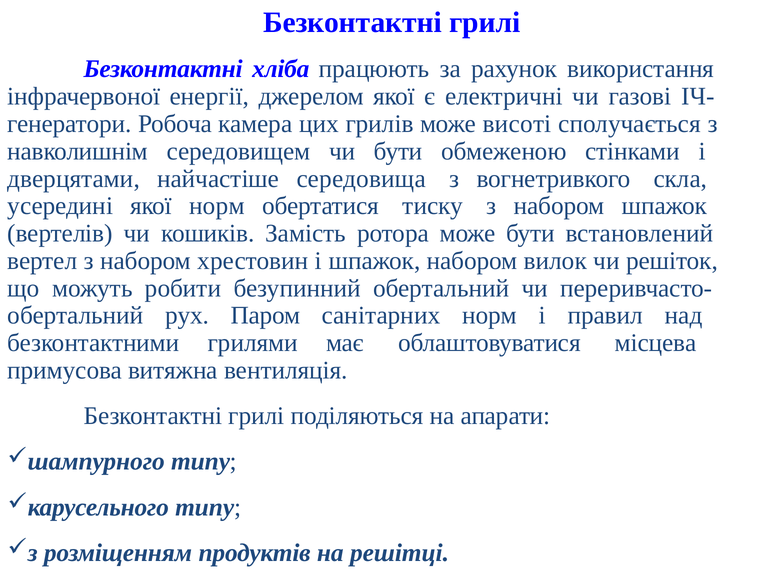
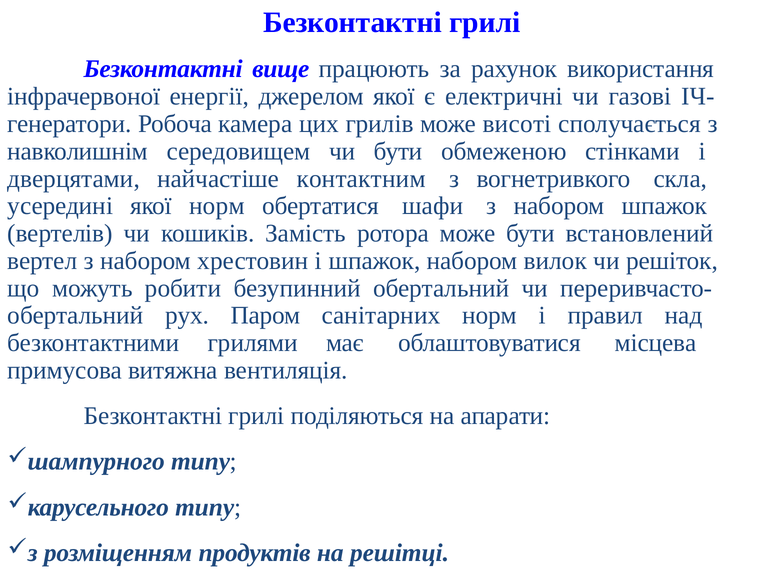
хліба: хліба -> вище
середовища: середовища -> контактним
тиску: тиску -> шафи
